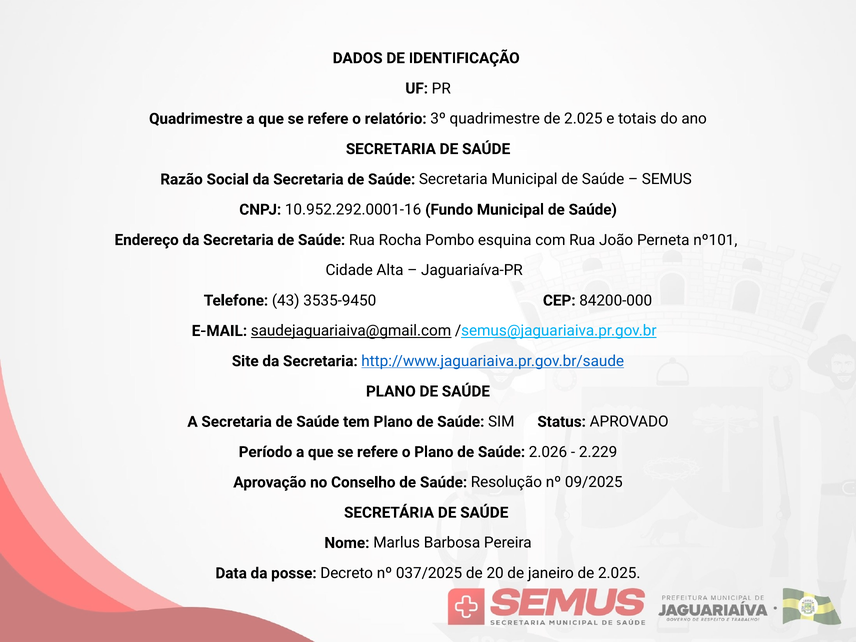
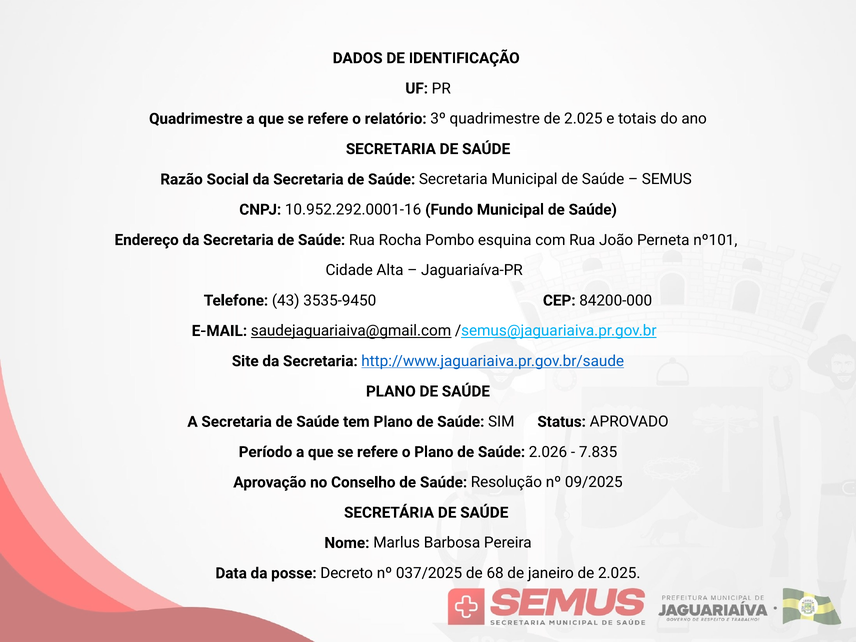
2.229: 2.229 -> 7.835
20: 20 -> 68
